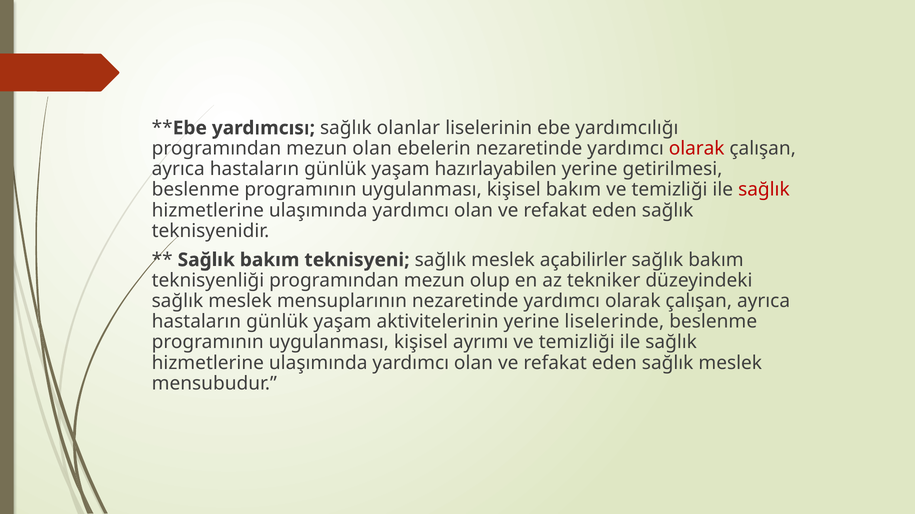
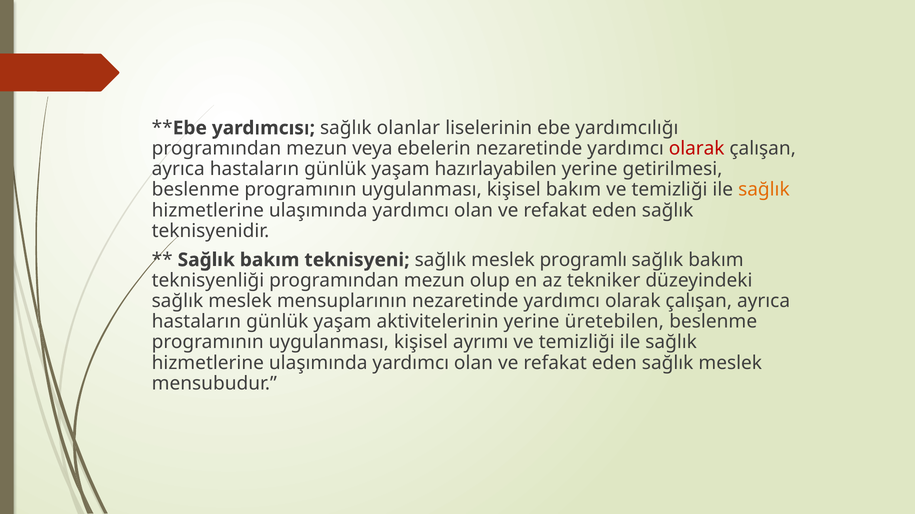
mezun olan: olan -> veya
sağlık at (764, 190) colour: red -> orange
açabilirler: açabilirler -> programlı
liselerinde: liselerinde -> üretebilen
